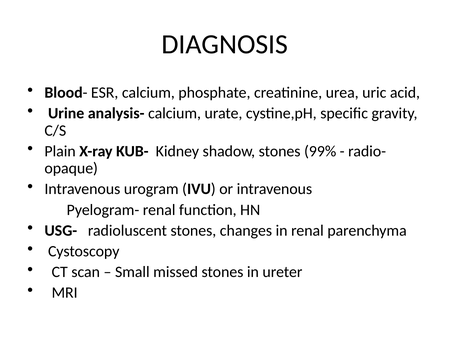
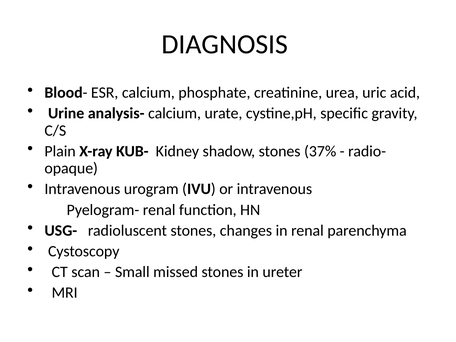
99%: 99% -> 37%
